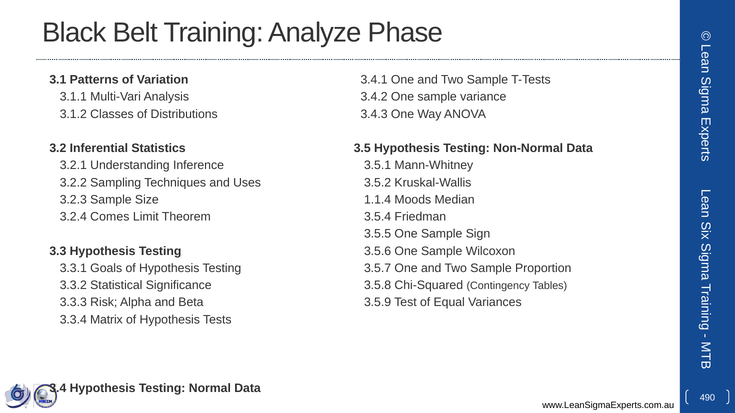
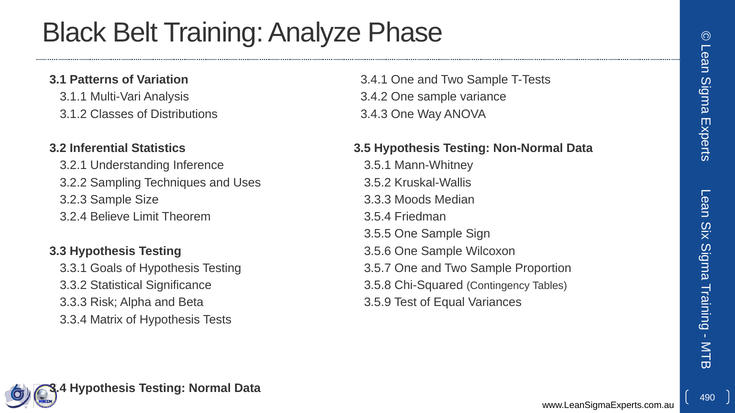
1.1.4 at (378, 200): 1.1.4 -> 3.3.3
Comes: Comes -> Believe
